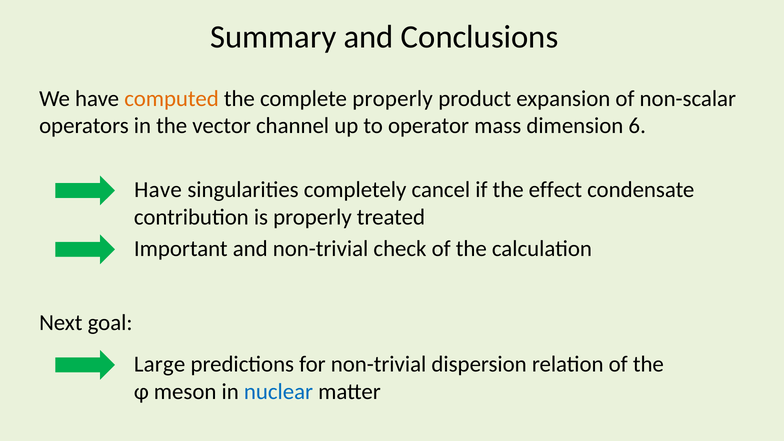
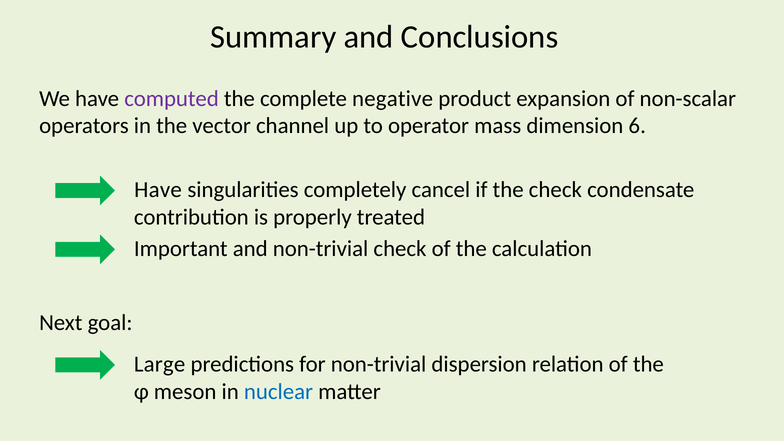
computed colour: orange -> purple
complete properly: properly -> negative
the effect: effect -> check
